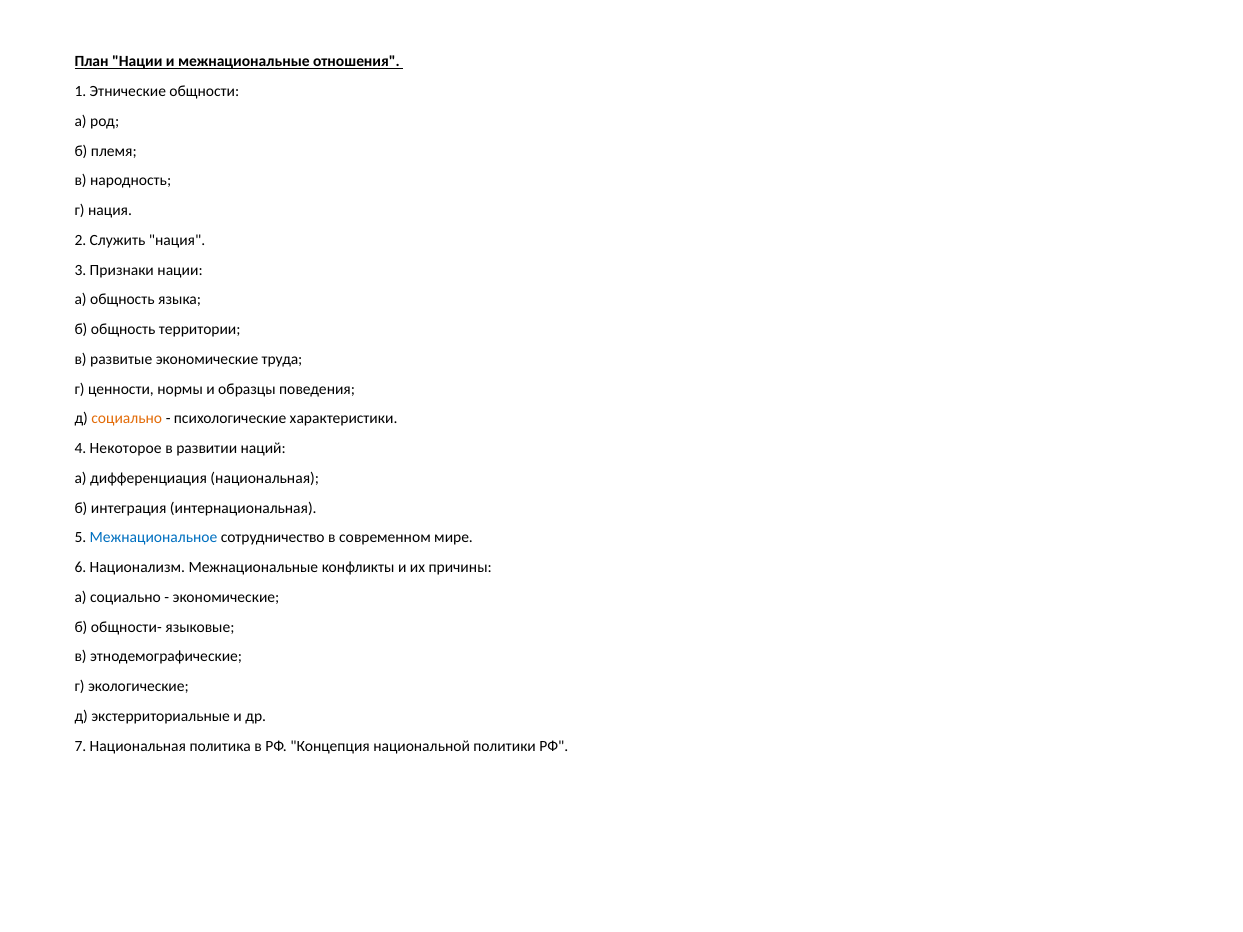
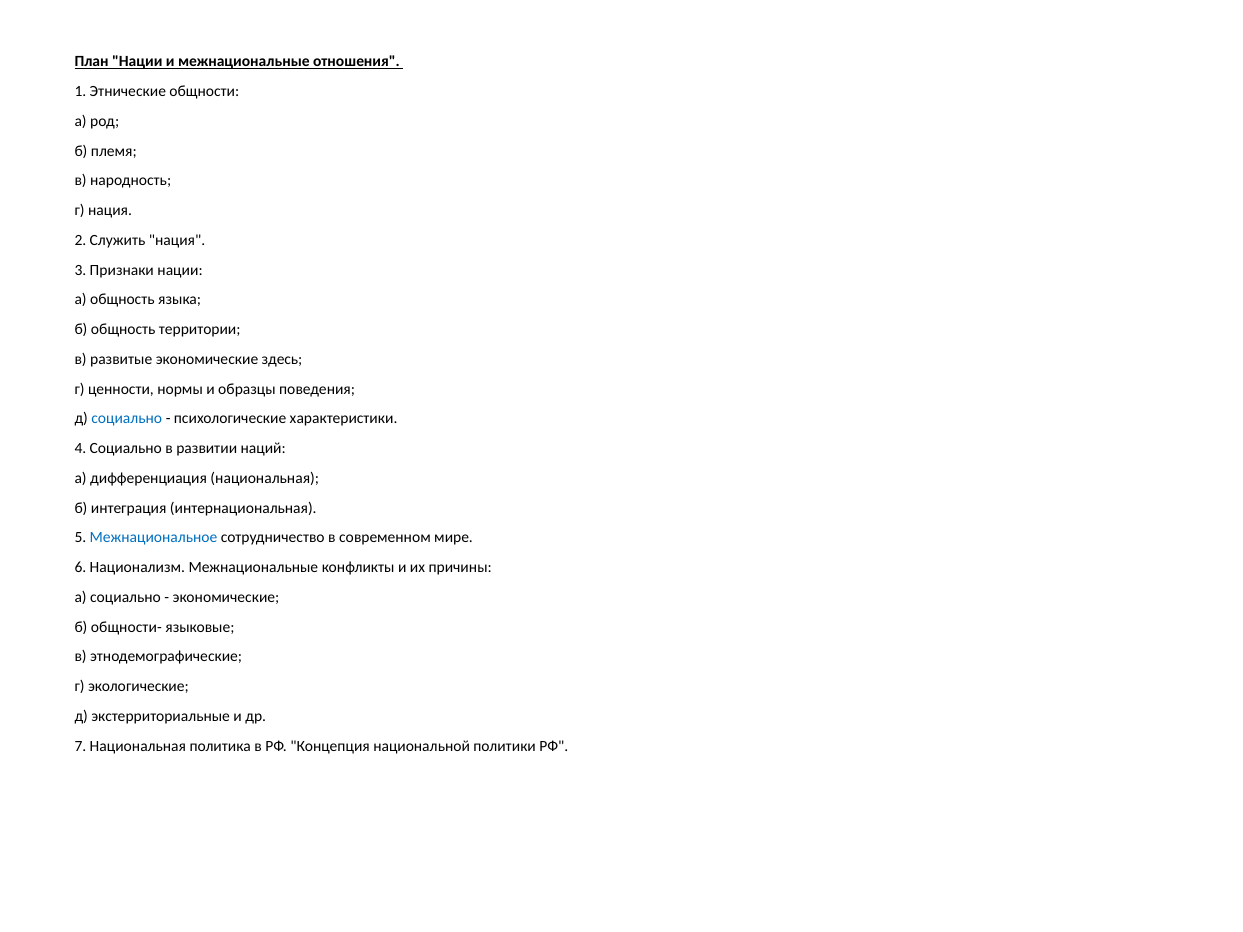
труда: труда -> здесь
социально at (127, 419) colour: orange -> blue
4 Некоторое: Некоторое -> Социально
